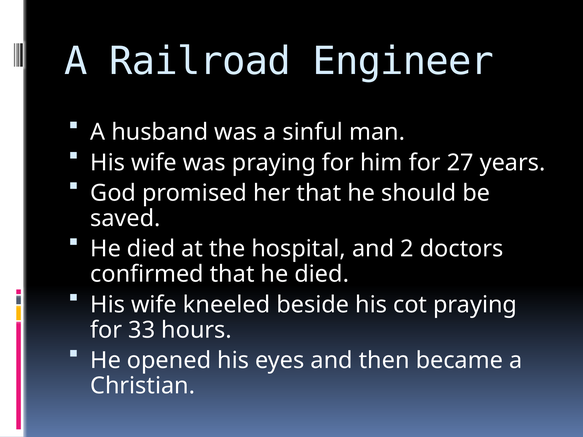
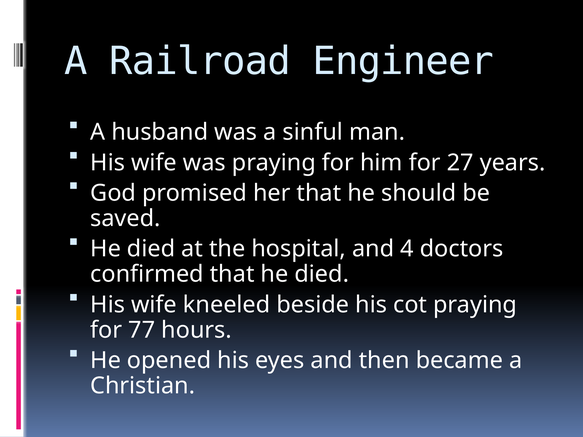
2: 2 -> 4
33: 33 -> 77
